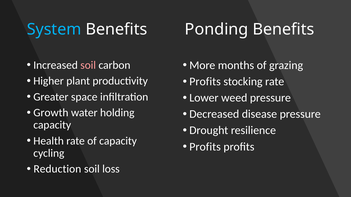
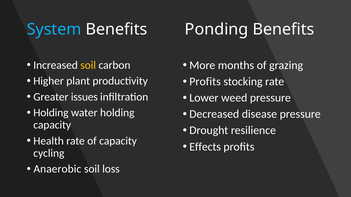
soil at (88, 65) colour: pink -> yellow
space: space -> issues
Growth at (51, 113): Growth -> Holding
Profits at (205, 147): Profits -> Effects
Reduction: Reduction -> Anaerobic
